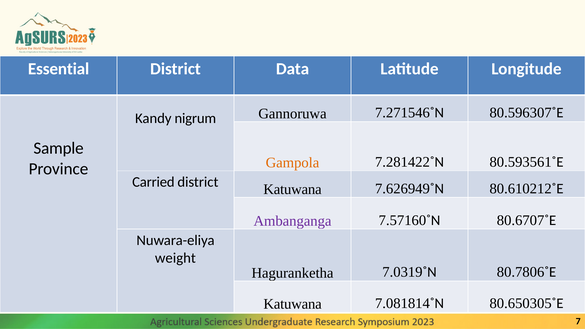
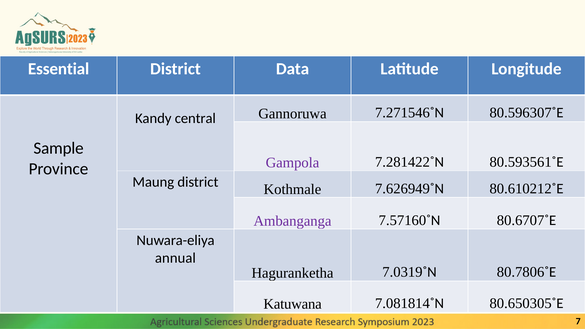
nigrum: nigrum -> central
Gampola colour: orange -> purple
Carried: Carried -> Maung
district Katuwana: Katuwana -> Kothmale
weight: weight -> annual
